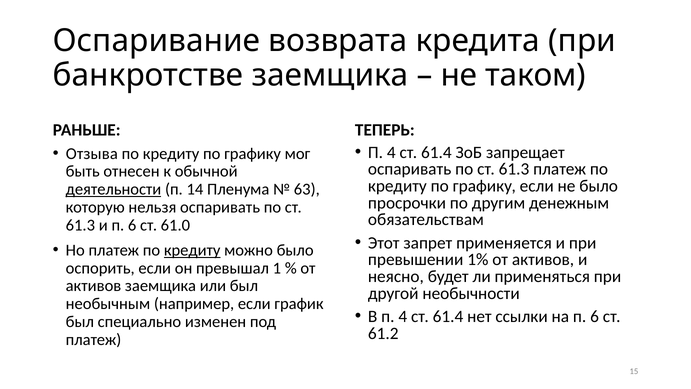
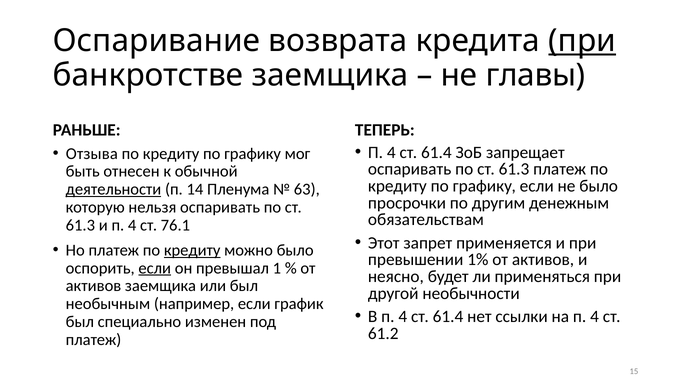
при at (582, 41) underline: none -> present
таком: таком -> главы
и п 6: 6 -> 4
61.0: 61.0 -> 76.1
если at (155, 268) underline: none -> present
на п 6: 6 -> 4
